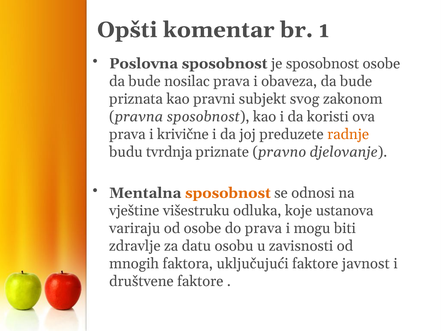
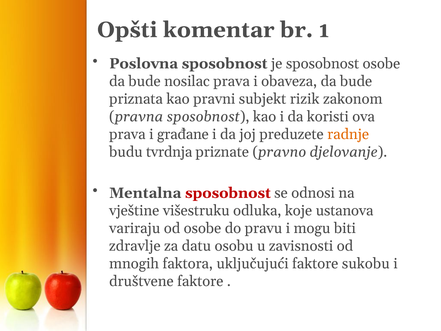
svog: svog -> rizik
krivične: krivične -> građane
sposobnost at (228, 193) colour: orange -> red
do prava: prava -> pravu
javnost: javnost -> sukobu
